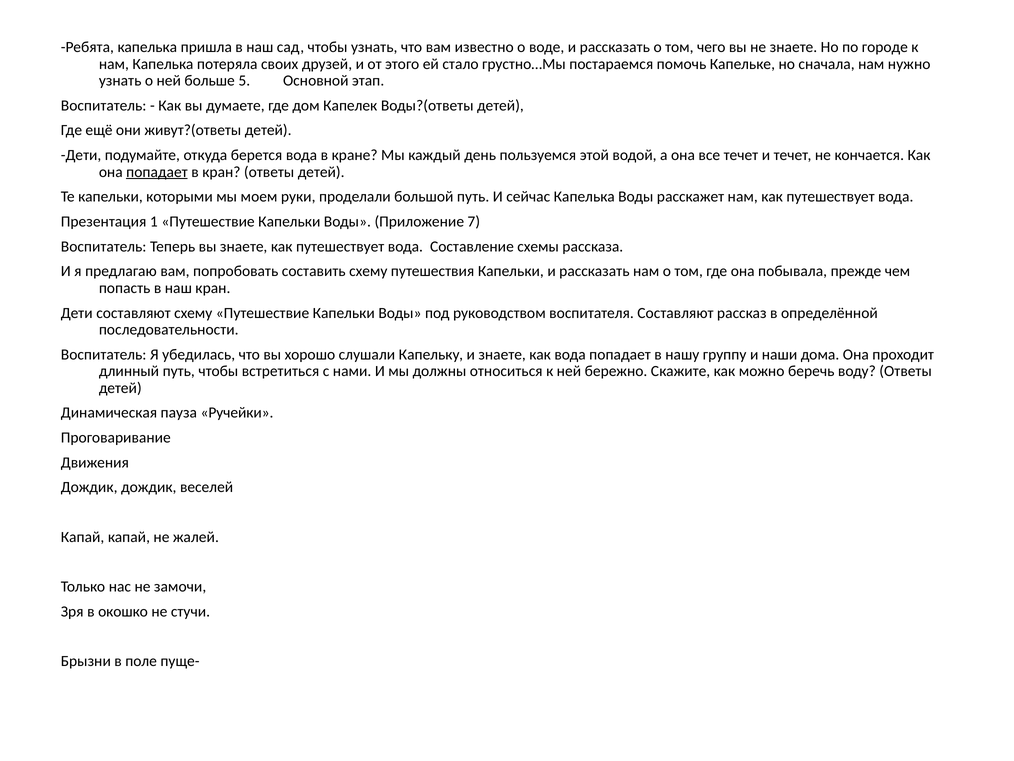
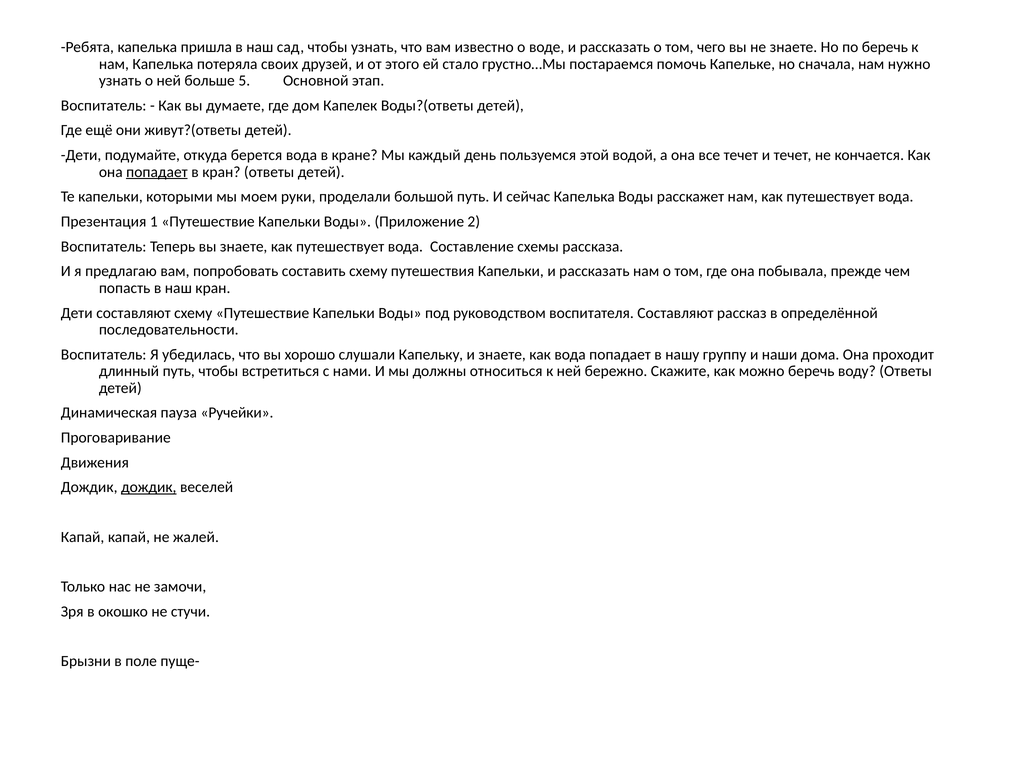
по городе: городе -> беречь
7: 7 -> 2
дождик at (149, 487) underline: none -> present
